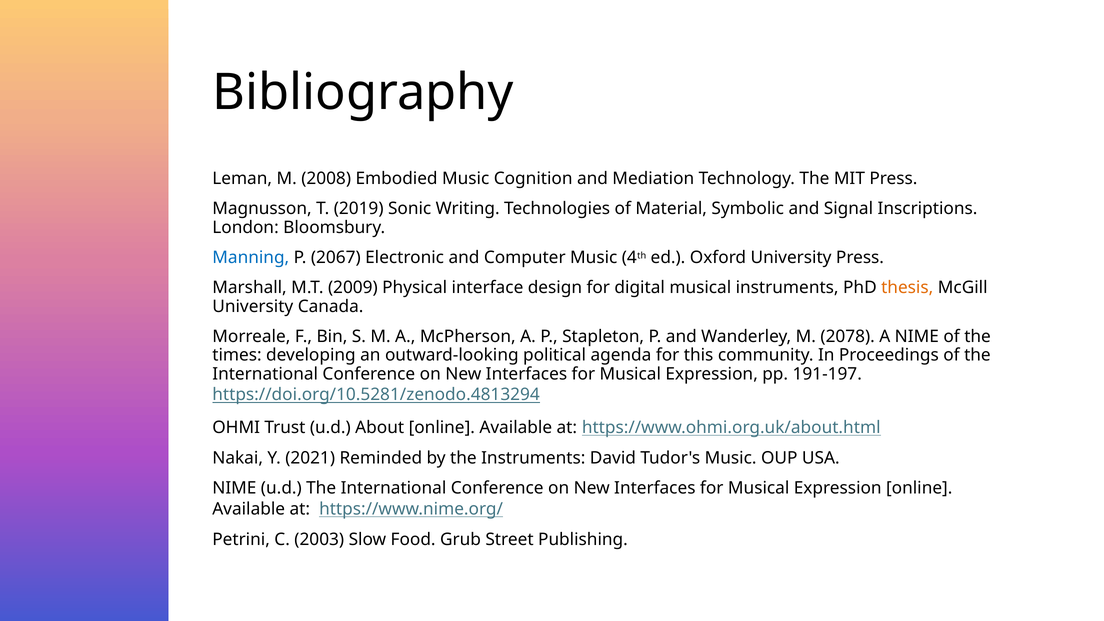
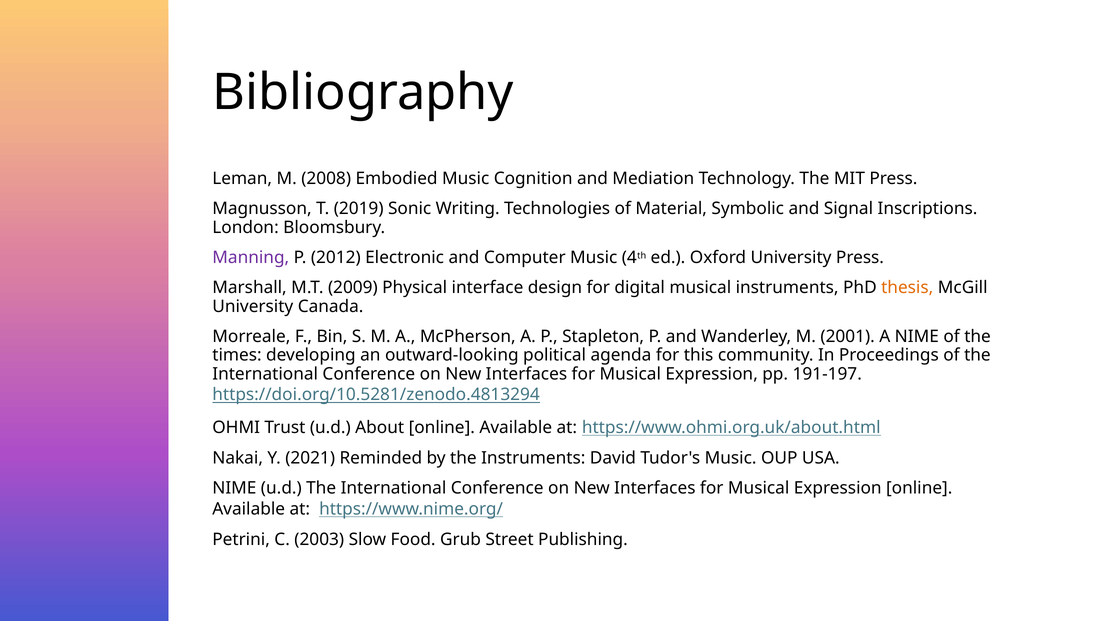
Manning colour: blue -> purple
2067: 2067 -> 2012
2078: 2078 -> 2001
